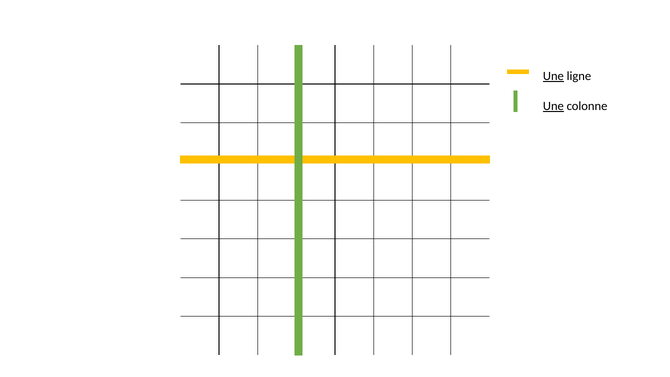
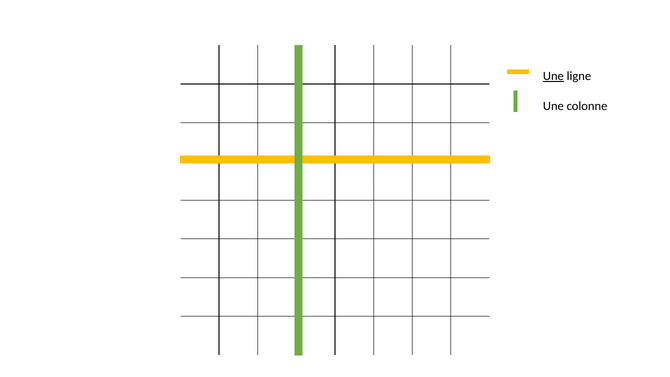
Une at (553, 106) underline: present -> none
